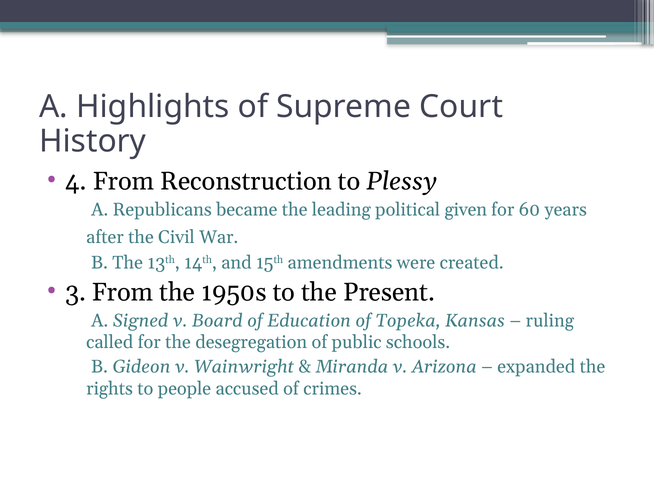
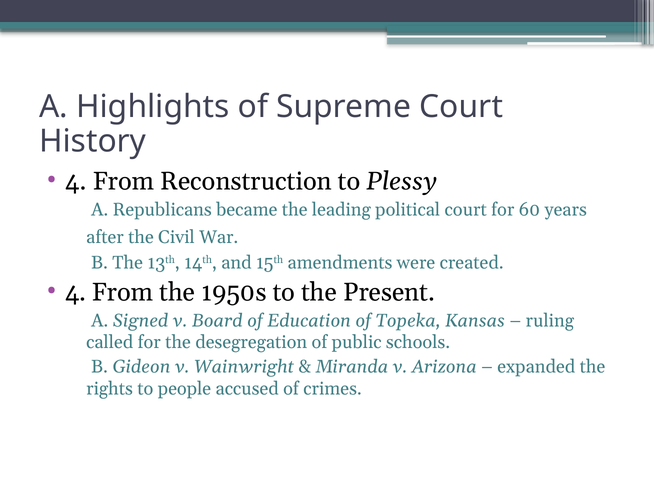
political given: given -> court
3 at (76, 292): 3 -> 4
